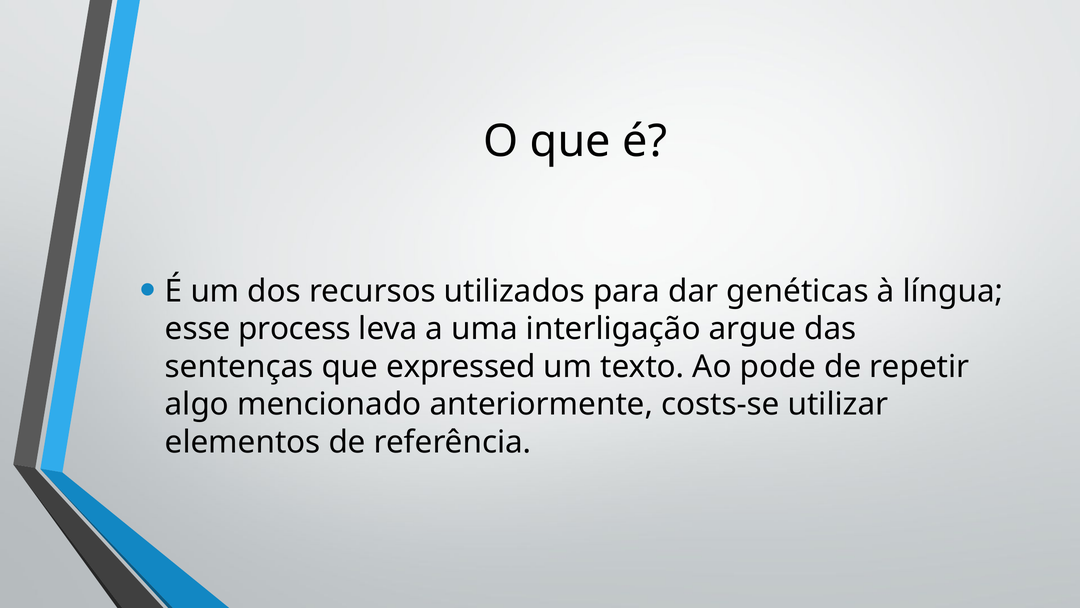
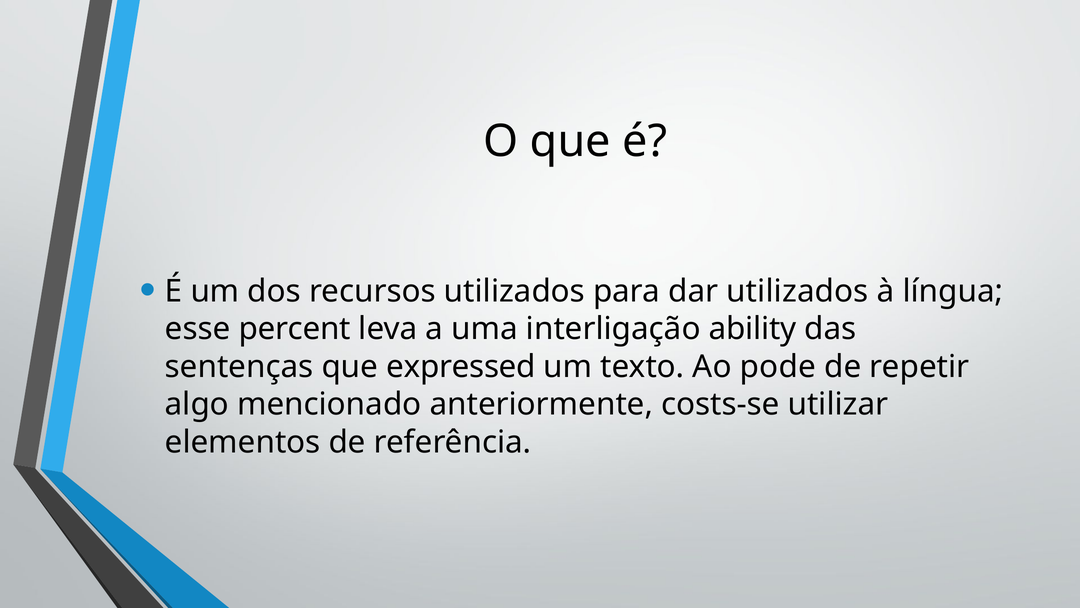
dar genéticas: genéticas -> utilizados
process: process -> percent
argue: argue -> ability
